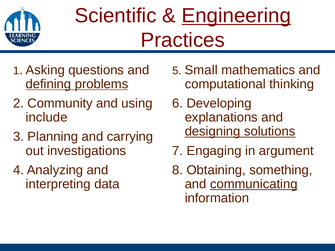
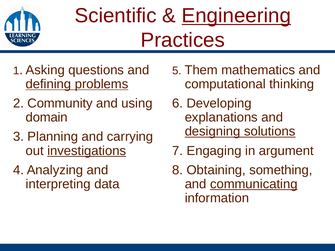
Small: Small -> Them
include: include -> domain
investigations underline: none -> present
